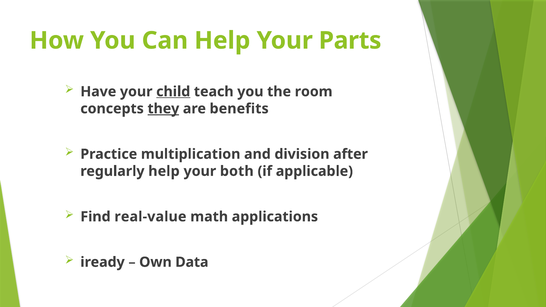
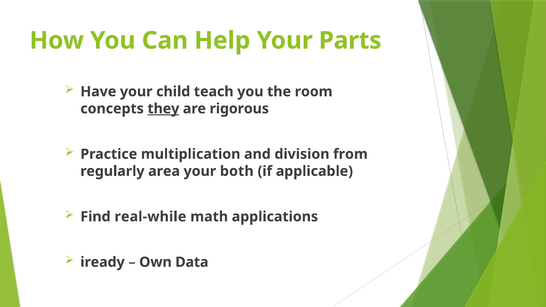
child underline: present -> none
benefits: benefits -> rigorous
after: after -> from
regularly help: help -> area
real-value: real-value -> real-while
